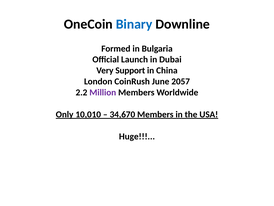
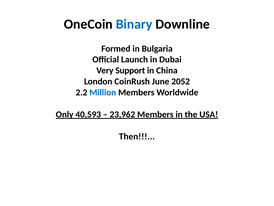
2057: 2057 -> 2052
Million colour: purple -> blue
10,010: 10,010 -> 40,593
34,670: 34,670 -> 23,962
Huge: Huge -> Then
